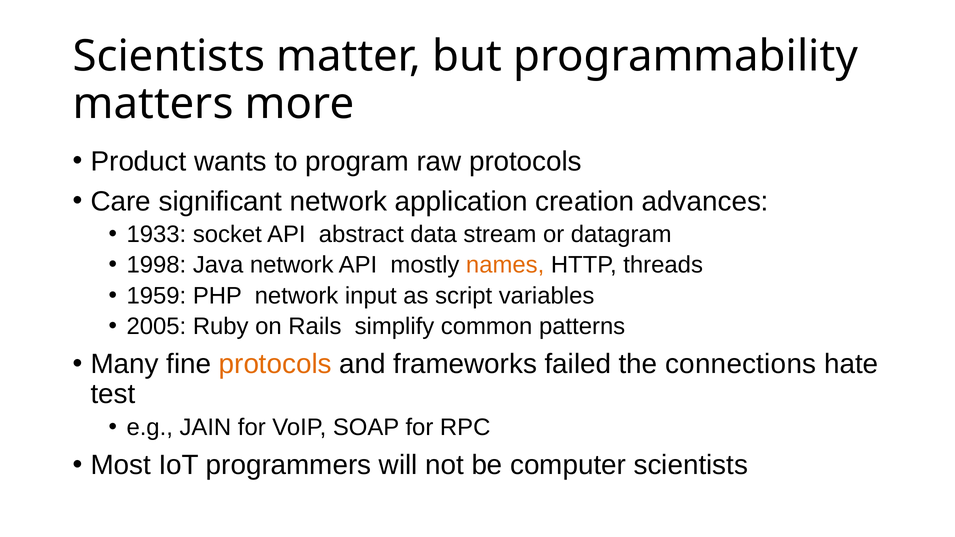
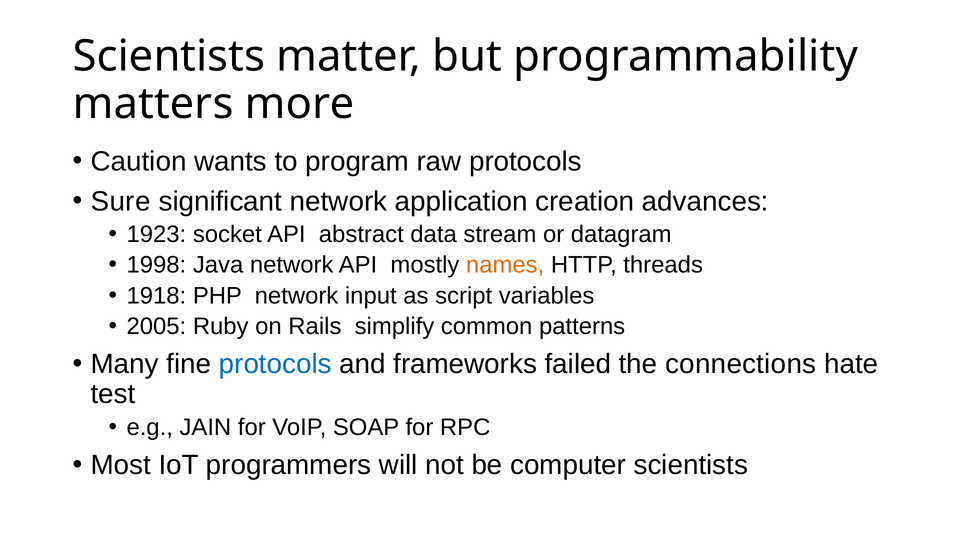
Product: Product -> Caution
Care: Care -> Sure
1933: 1933 -> 1923
1959: 1959 -> 1918
protocols at (275, 364) colour: orange -> blue
